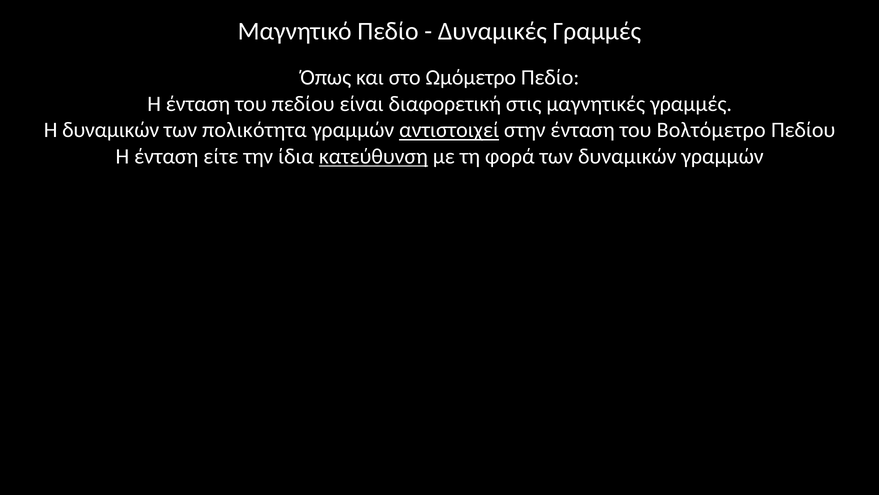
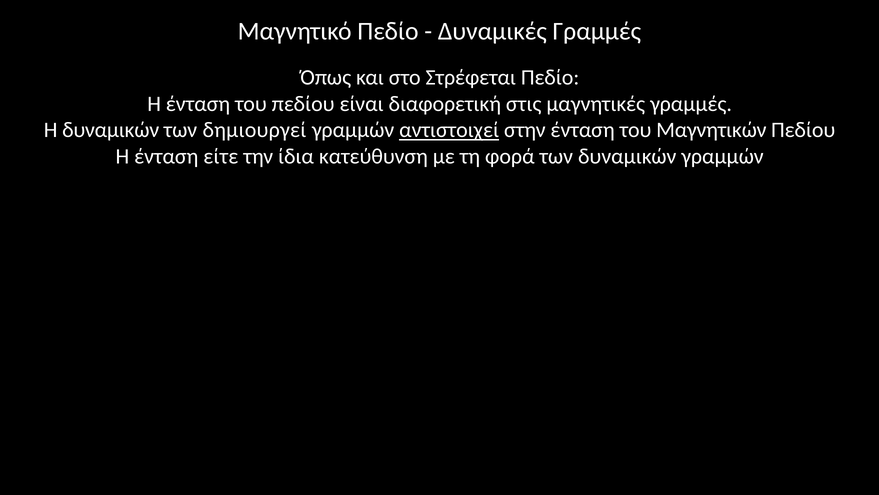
Ωμόμετρο: Ωμόμετρο -> Στρέφεται
πολικότητα: πολικότητα -> δημιουργεί
Βολτόμετρο: Βολτόμετρο -> Μαγνητικών
κατεύθυνση underline: present -> none
